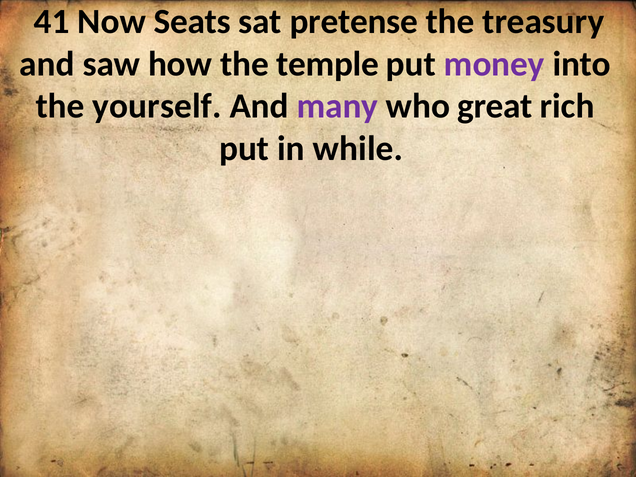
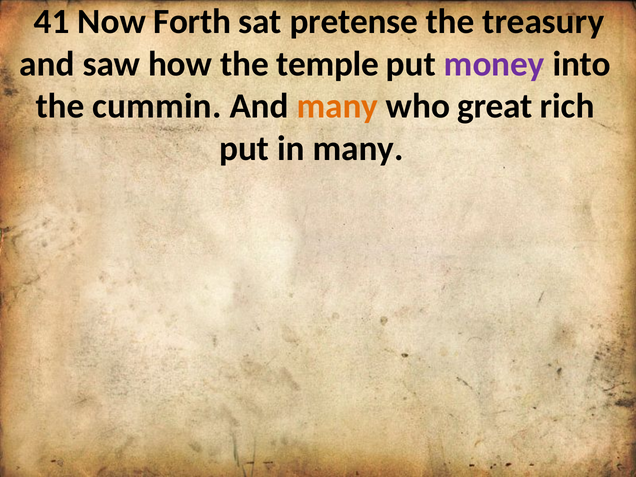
Seats: Seats -> Forth
yourself: yourself -> cummin
many at (337, 106) colour: purple -> orange
in while: while -> many
